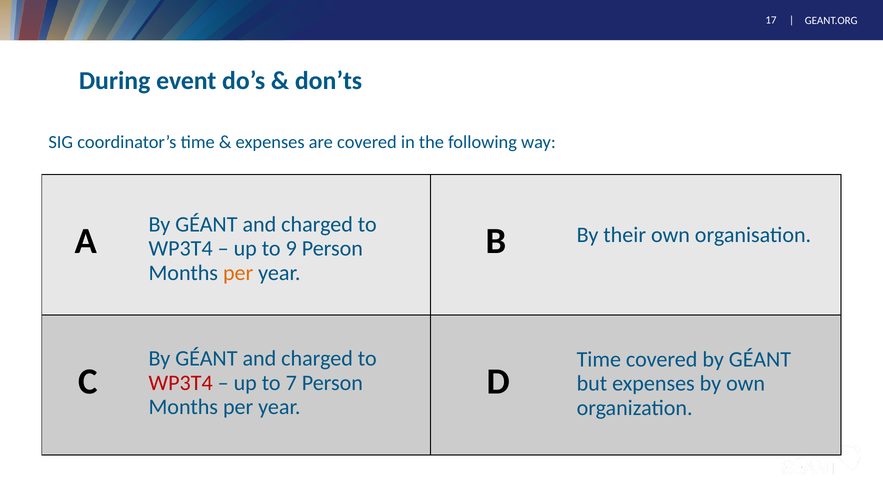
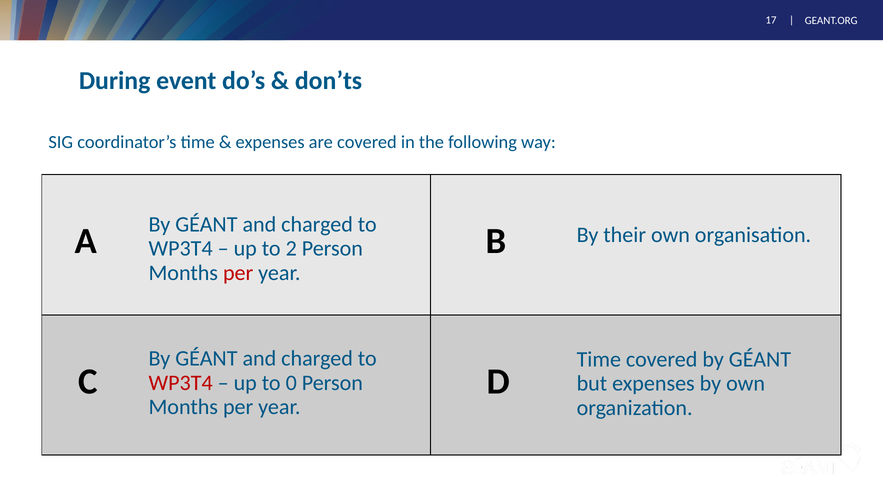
9: 9 -> 2
per at (238, 273) colour: orange -> red
7: 7 -> 0
